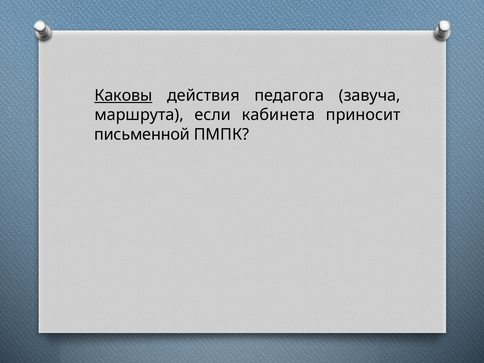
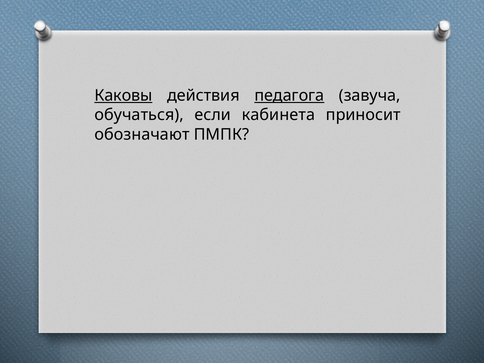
педагога underline: none -> present
маршрута: маршрута -> обучаться
письменной: письменной -> обозначают
